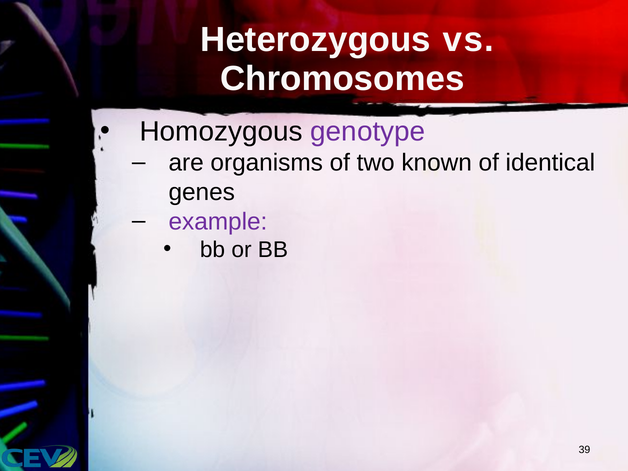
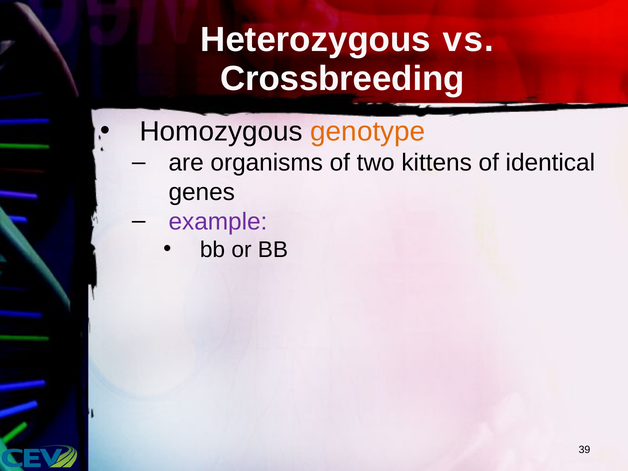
Chromosomes: Chromosomes -> Crossbreeding
genotype colour: purple -> orange
known: known -> kittens
